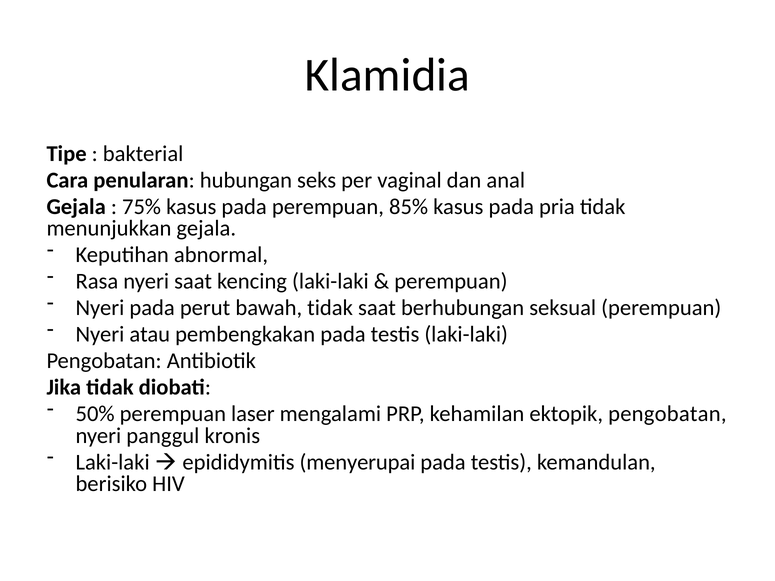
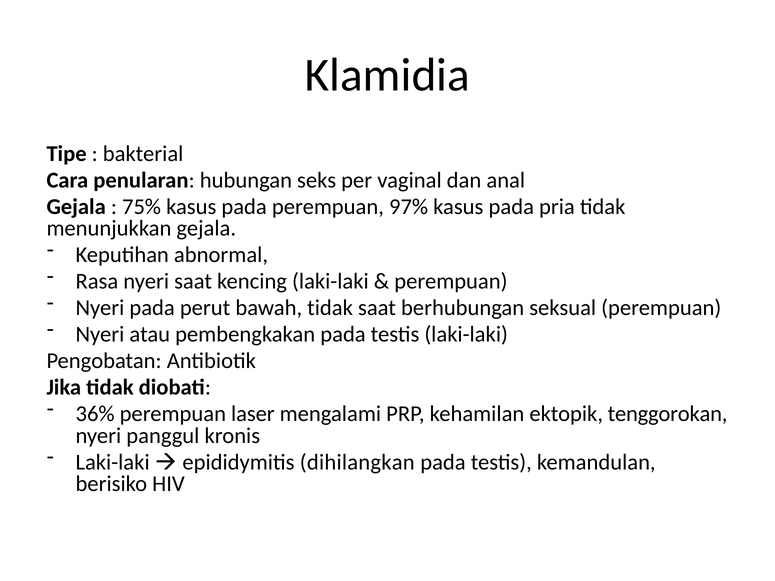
85%: 85% -> 97%
50%: 50% -> 36%
ektopik pengobatan: pengobatan -> tenggorokan
menyerupai: menyerupai -> dihilangkan
